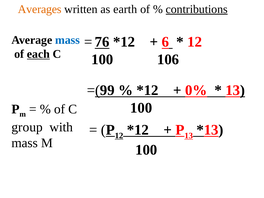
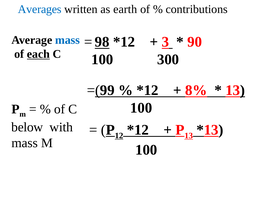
Averages colour: orange -> blue
contributions underline: present -> none
76: 76 -> 98
6: 6 -> 3
12 at (195, 42): 12 -> 90
106: 106 -> 300
0%: 0% -> 8%
group: group -> below
